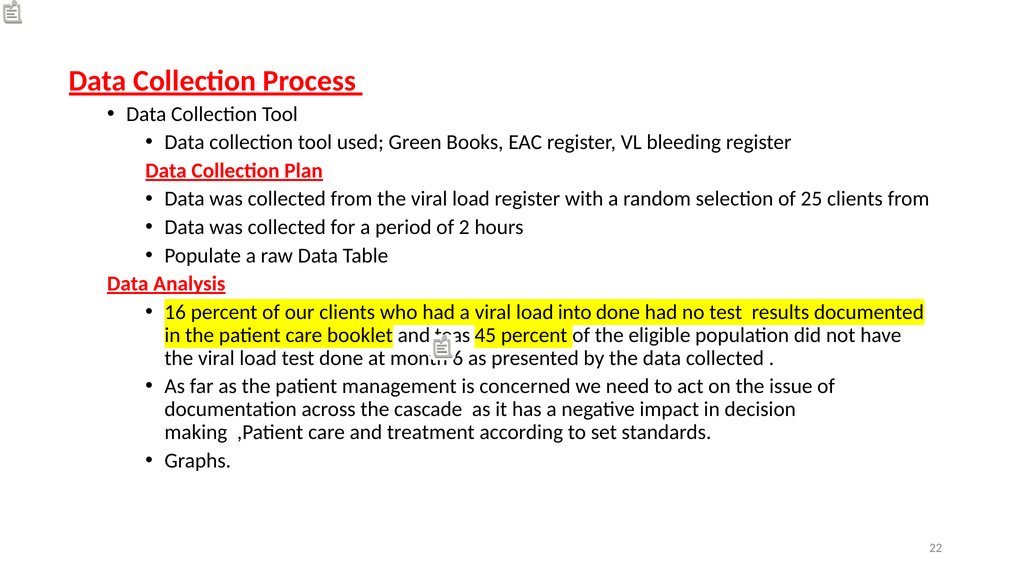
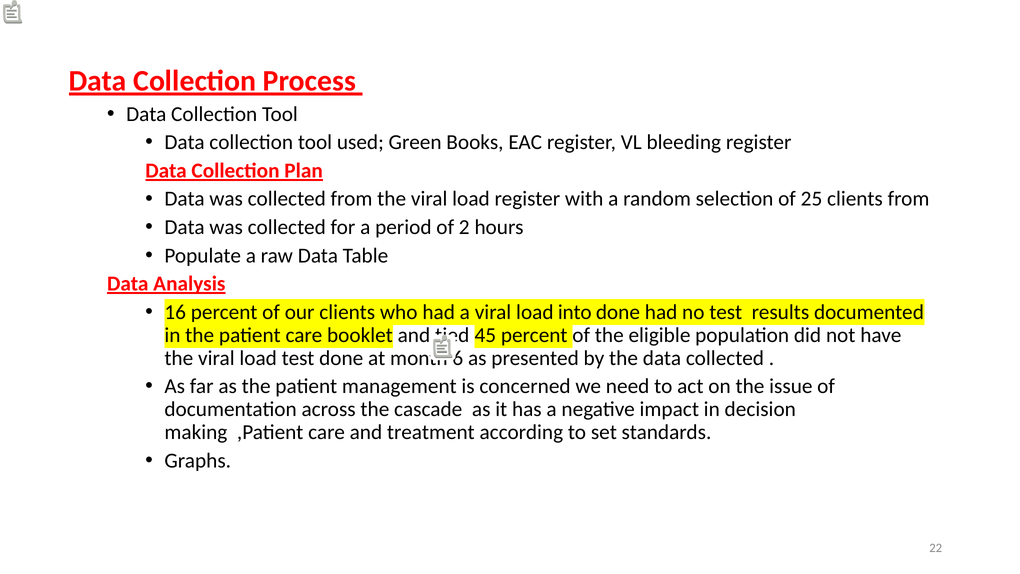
teas: teas -> tied
